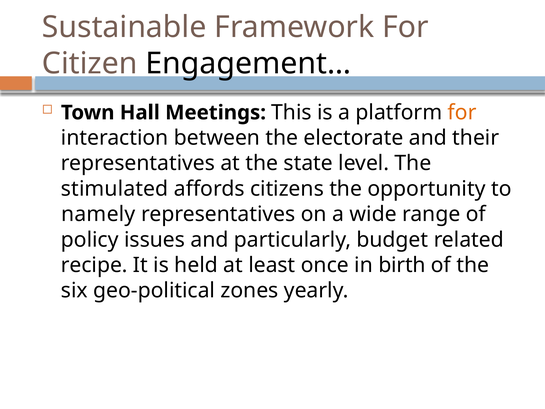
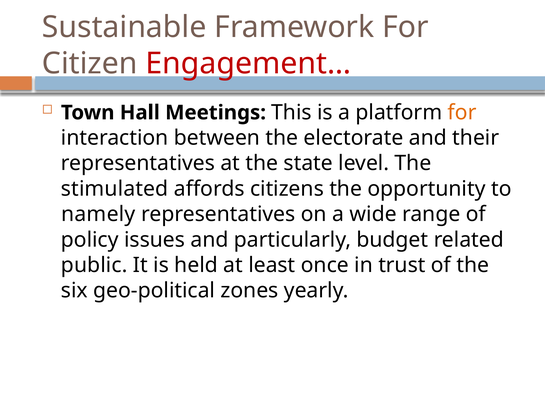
Engagement… colour: black -> red
recipe: recipe -> public
birth: birth -> trust
